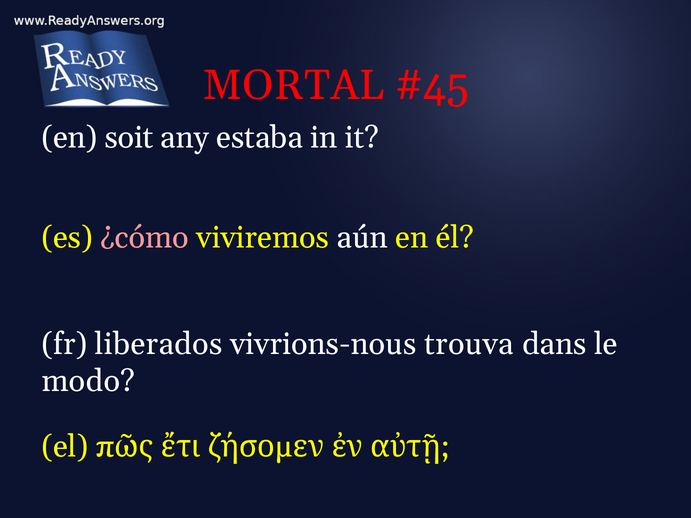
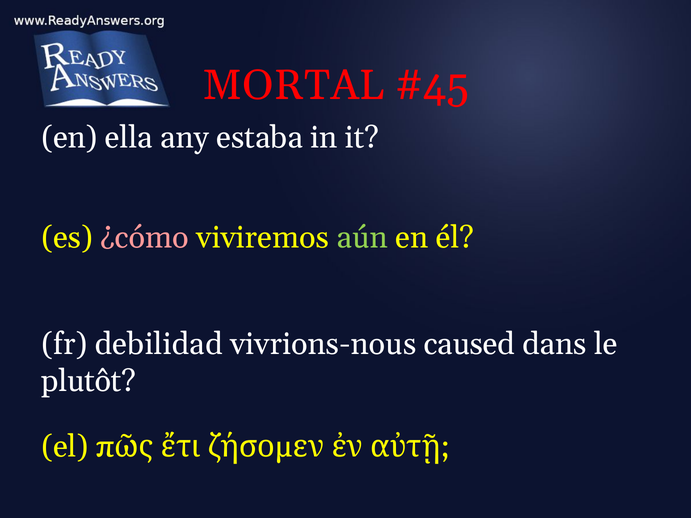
soit: soit -> ella
aún colour: white -> light green
liberados: liberados -> debilidad
trouva: trouva -> caused
modo: modo -> plutôt
